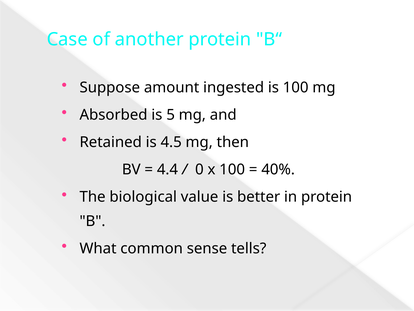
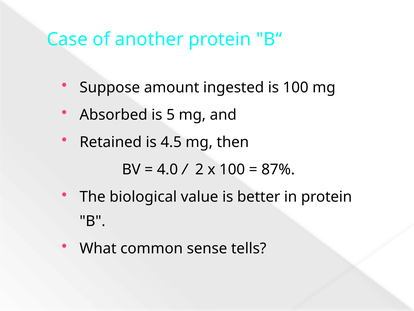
4.4: 4.4 -> 4.0
0: 0 -> 2
40%: 40% -> 87%
